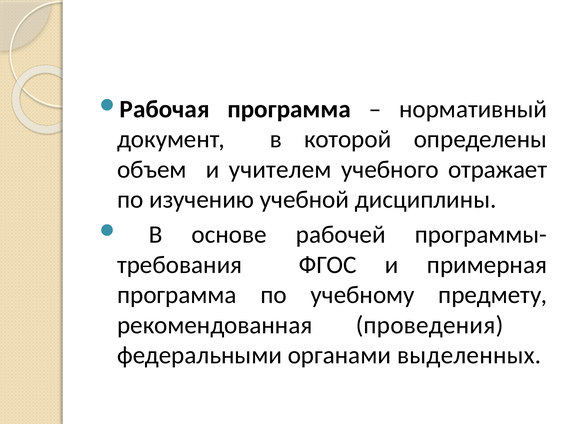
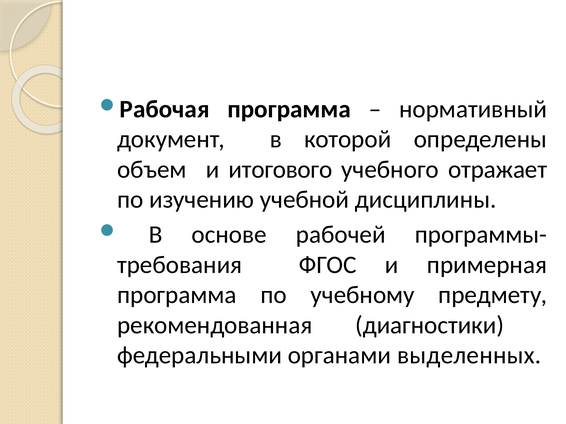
учителем: учителем -> итогового
проведения: проведения -> диагностики
